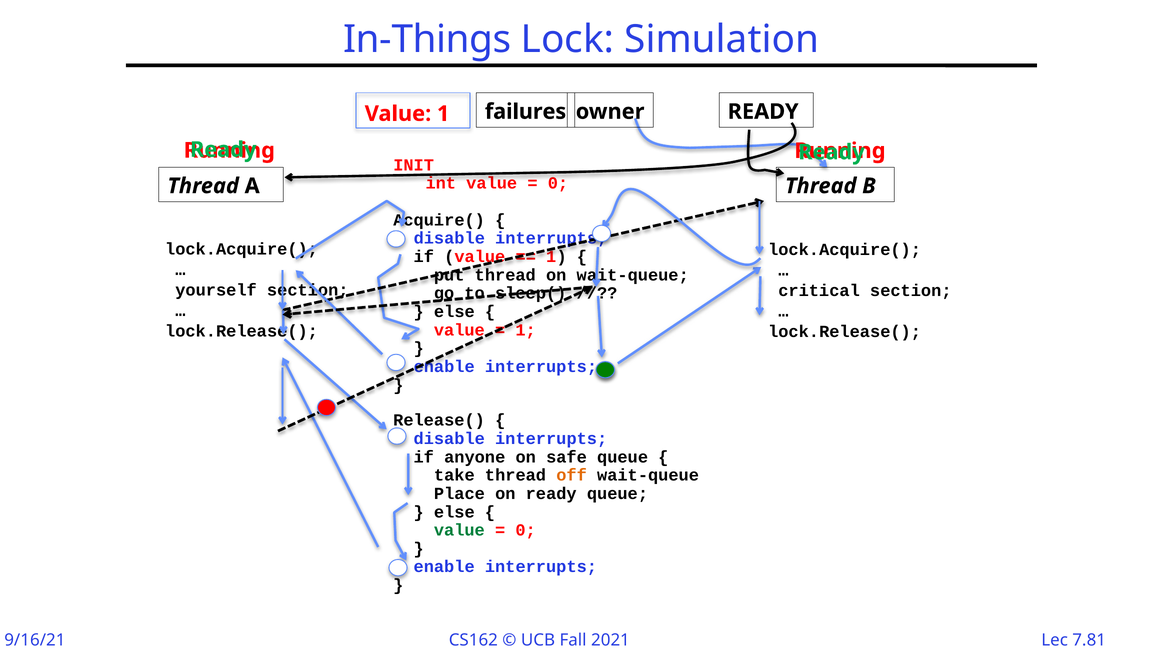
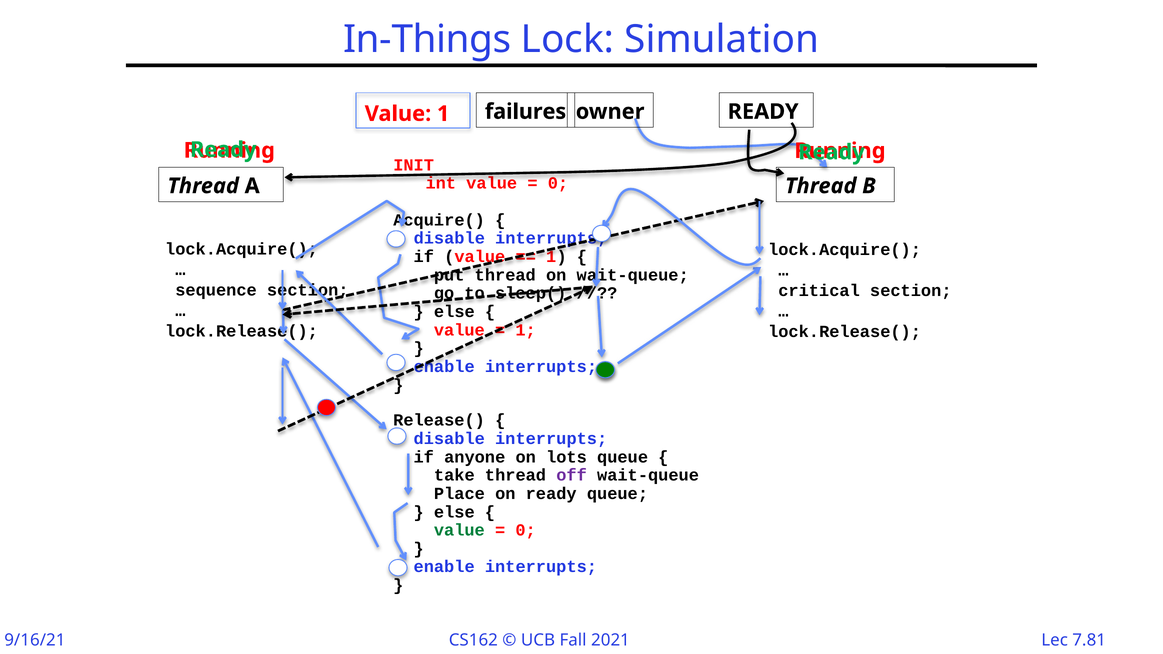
yourself: yourself -> sequence
safe: safe -> lots
off colour: orange -> purple
